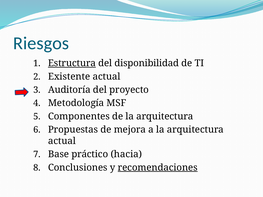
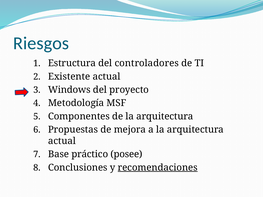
Estructura underline: present -> none
disponibilidad: disponibilidad -> controladores
Auditoría: Auditoría -> Windows
hacia: hacia -> posee
